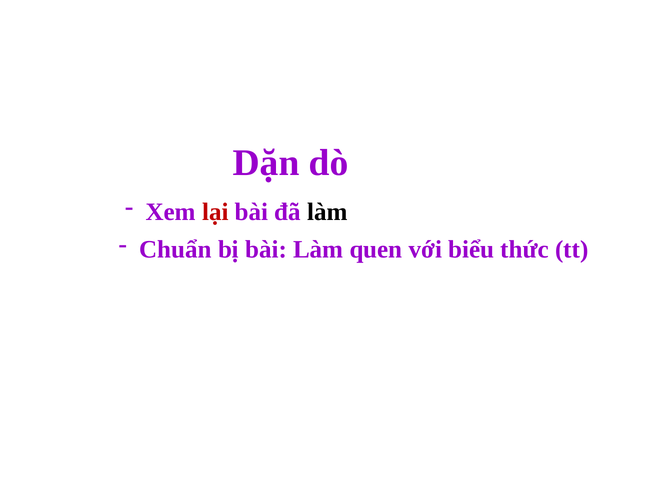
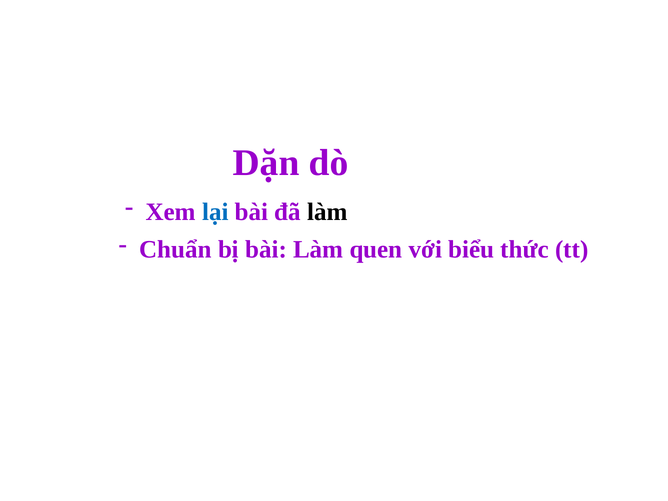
lại colour: red -> blue
